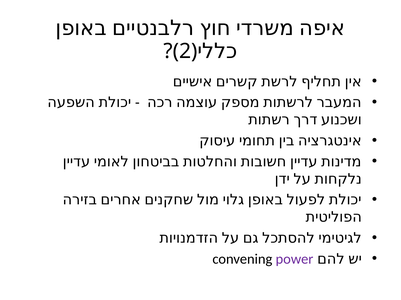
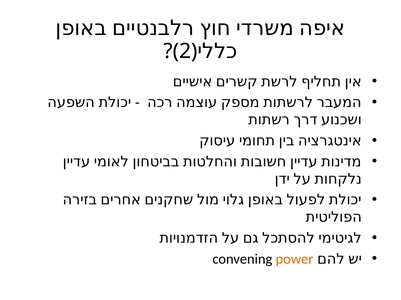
power colour: purple -> orange
